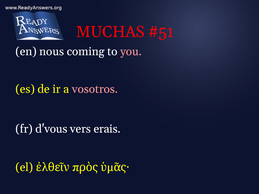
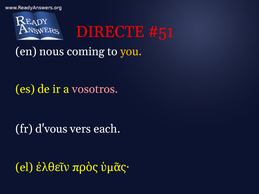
MUCHAS: MUCHAS -> DIRECTE
you colour: pink -> yellow
erais: erais -> each
